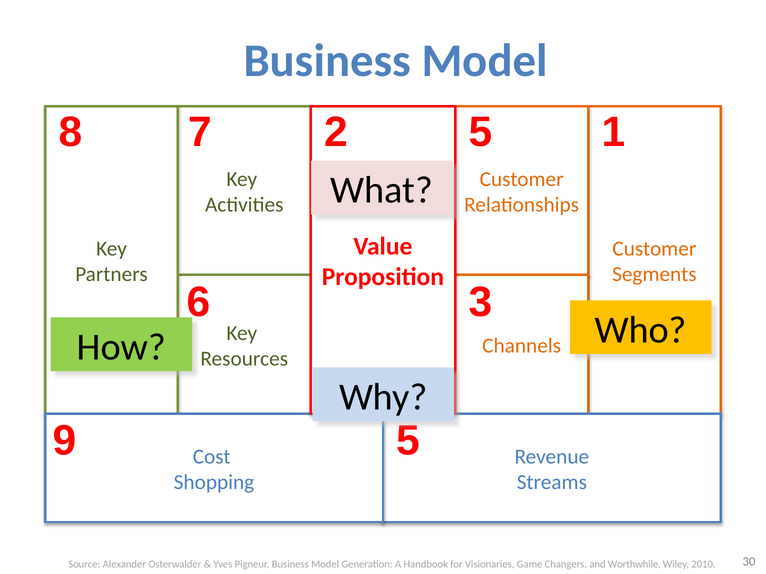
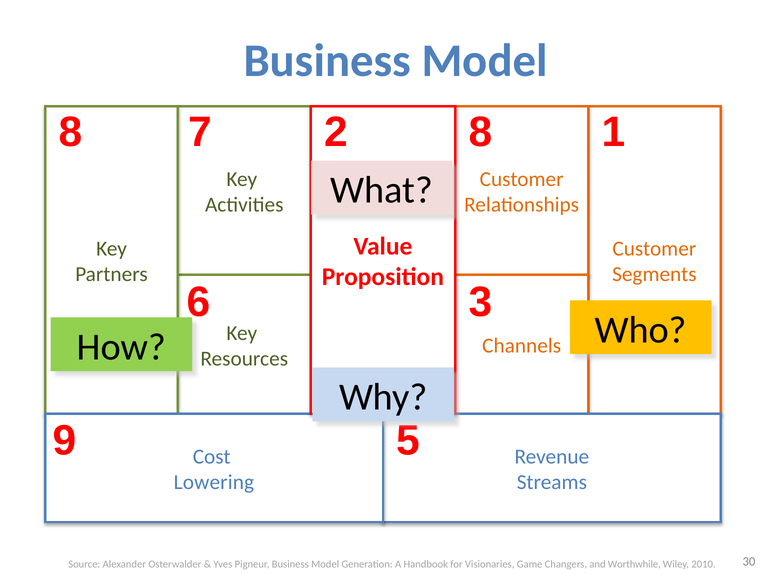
7 5: 5 -> 8
Shopping: Shopping -> Lowering
